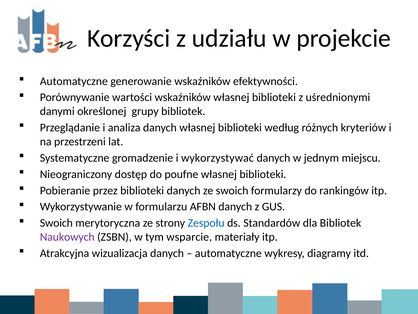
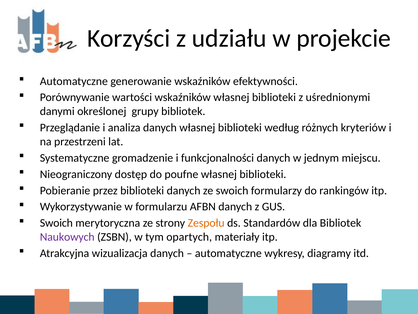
wykorzystywać: wykorzystywać -> funkcjonalności
Zespołu colour: blue -> orange
wsparcie: wsparcie -> opartych
